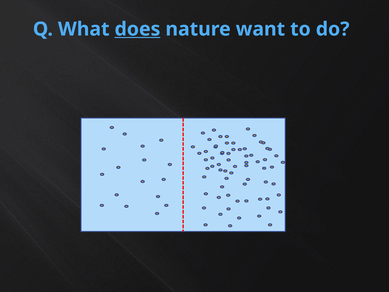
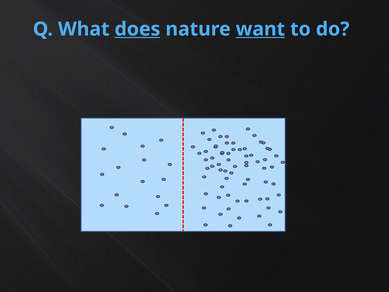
want underline: none -> present
